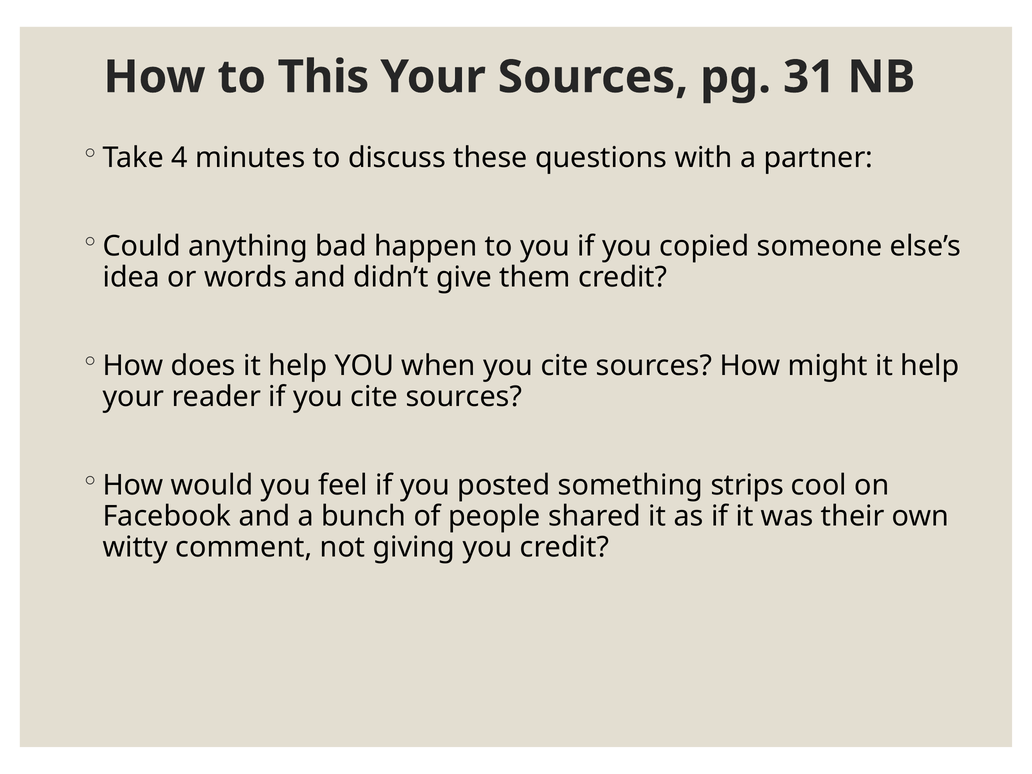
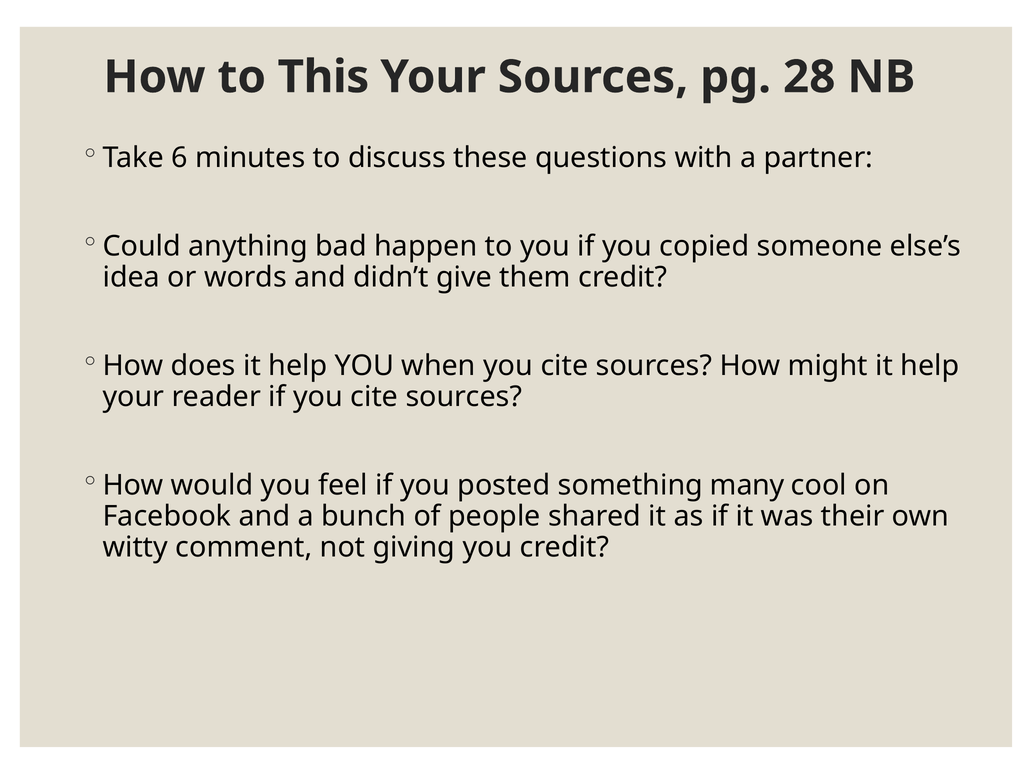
31: 31 -> 28
4: 4 -> 6
strips: strips -> many
